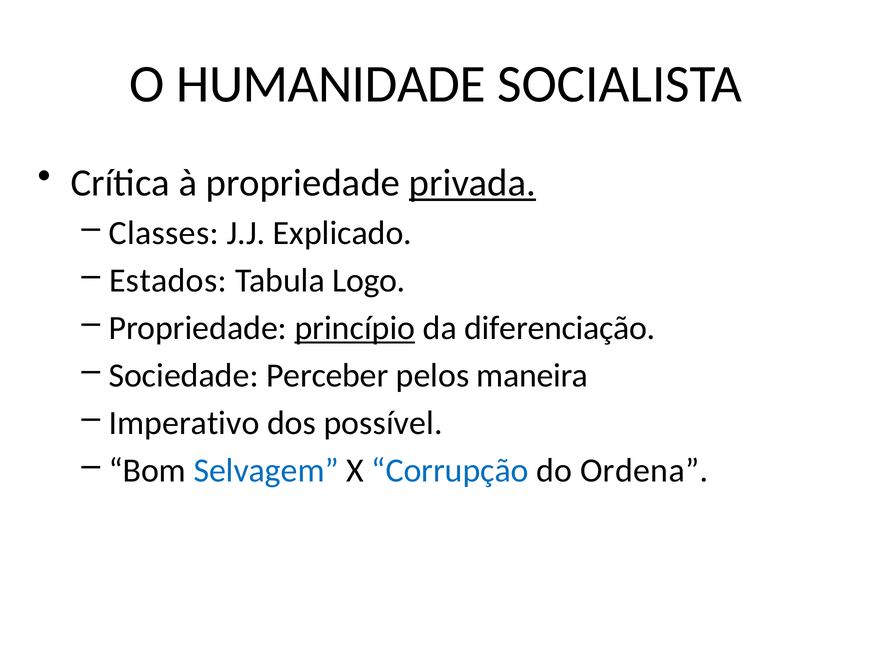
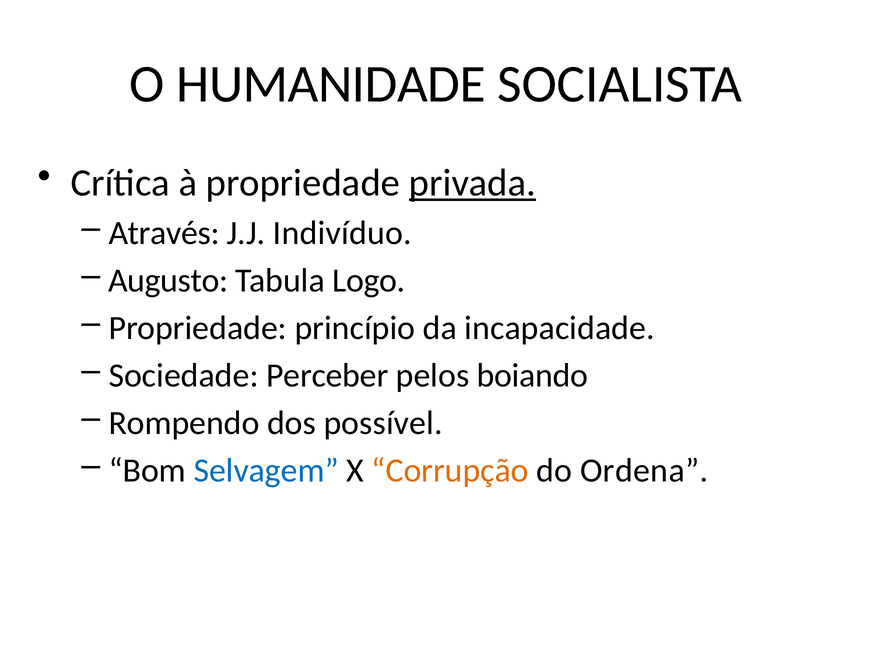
Classes: Classes -> Através
Explicado: Explicado -> Indivíduo
Estados: Estados -> Augusto
princípio underline: present -> none
diferenciação: diferenciação -> incapacidade
maneira: maneira -> boiando
Imperativo: Imperativo -> Rompendo
Corrupção colour: blue -> orange
